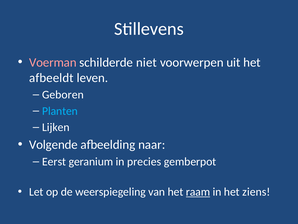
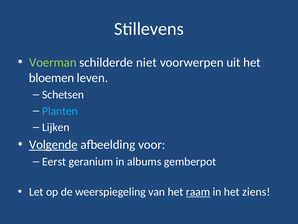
Voerman colour: pink -> light green
afbeeldt: afbeeldt -> bloemen
Geboren: Geboren -> Schetsen
Volgende underline: none -> present
naar: naar -> voor
precies: precies -> albums
